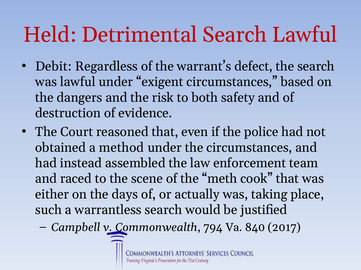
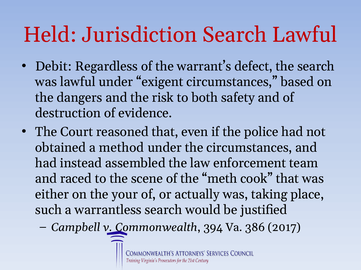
Detrimental: Detrimental -> Jurisdiction
days: days -> your
794: 794 -> 394
840: 840 -> 386
